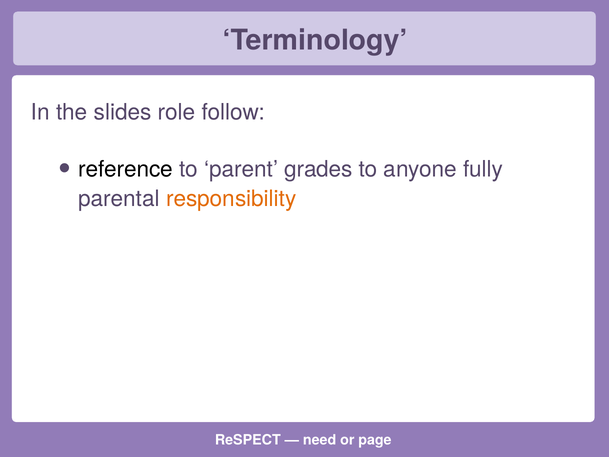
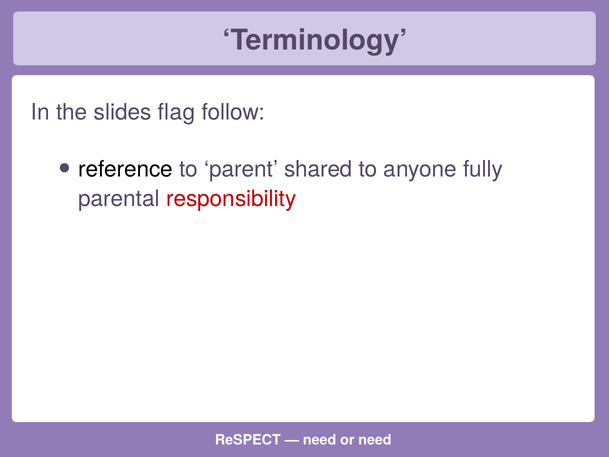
role: role -> flag
grades: grades -> shared
responsibility colour: orange -> red
or page: page -> need
